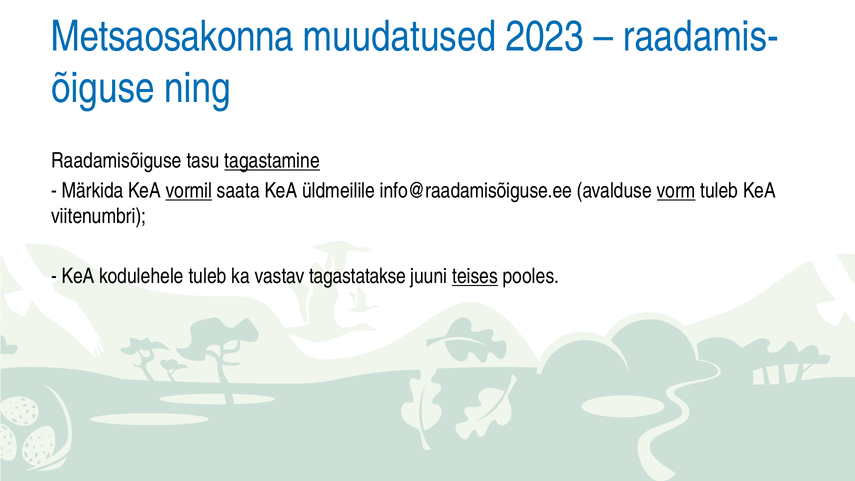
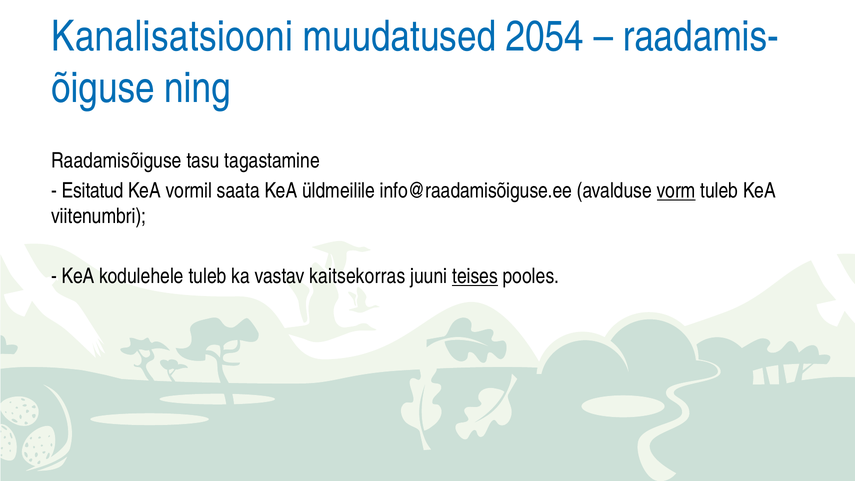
Metsaosakonna: Metsaosakonna -> Kanalisatsiooni
2023: 2023 -> 2054
tagastamine underline: present -> none
Märkida: Märkida -> Esitatud
vormil underline: present -> none
tagastatakse: tagastatakse -> kaitsekorras
